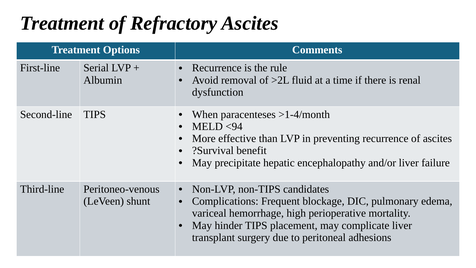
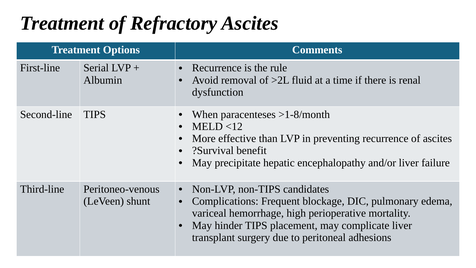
>1-4/month: >1-4/month -> >1-8/month
<94: <94 -> <12
